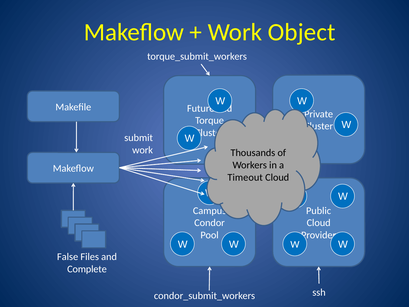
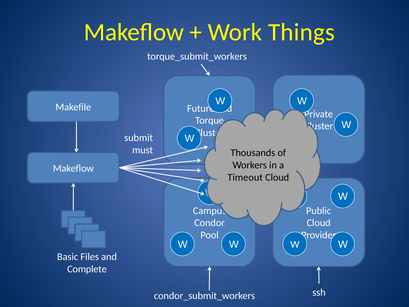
Object: Object -> Things
work at (143, 150): work -> must
False: False -> Basic
